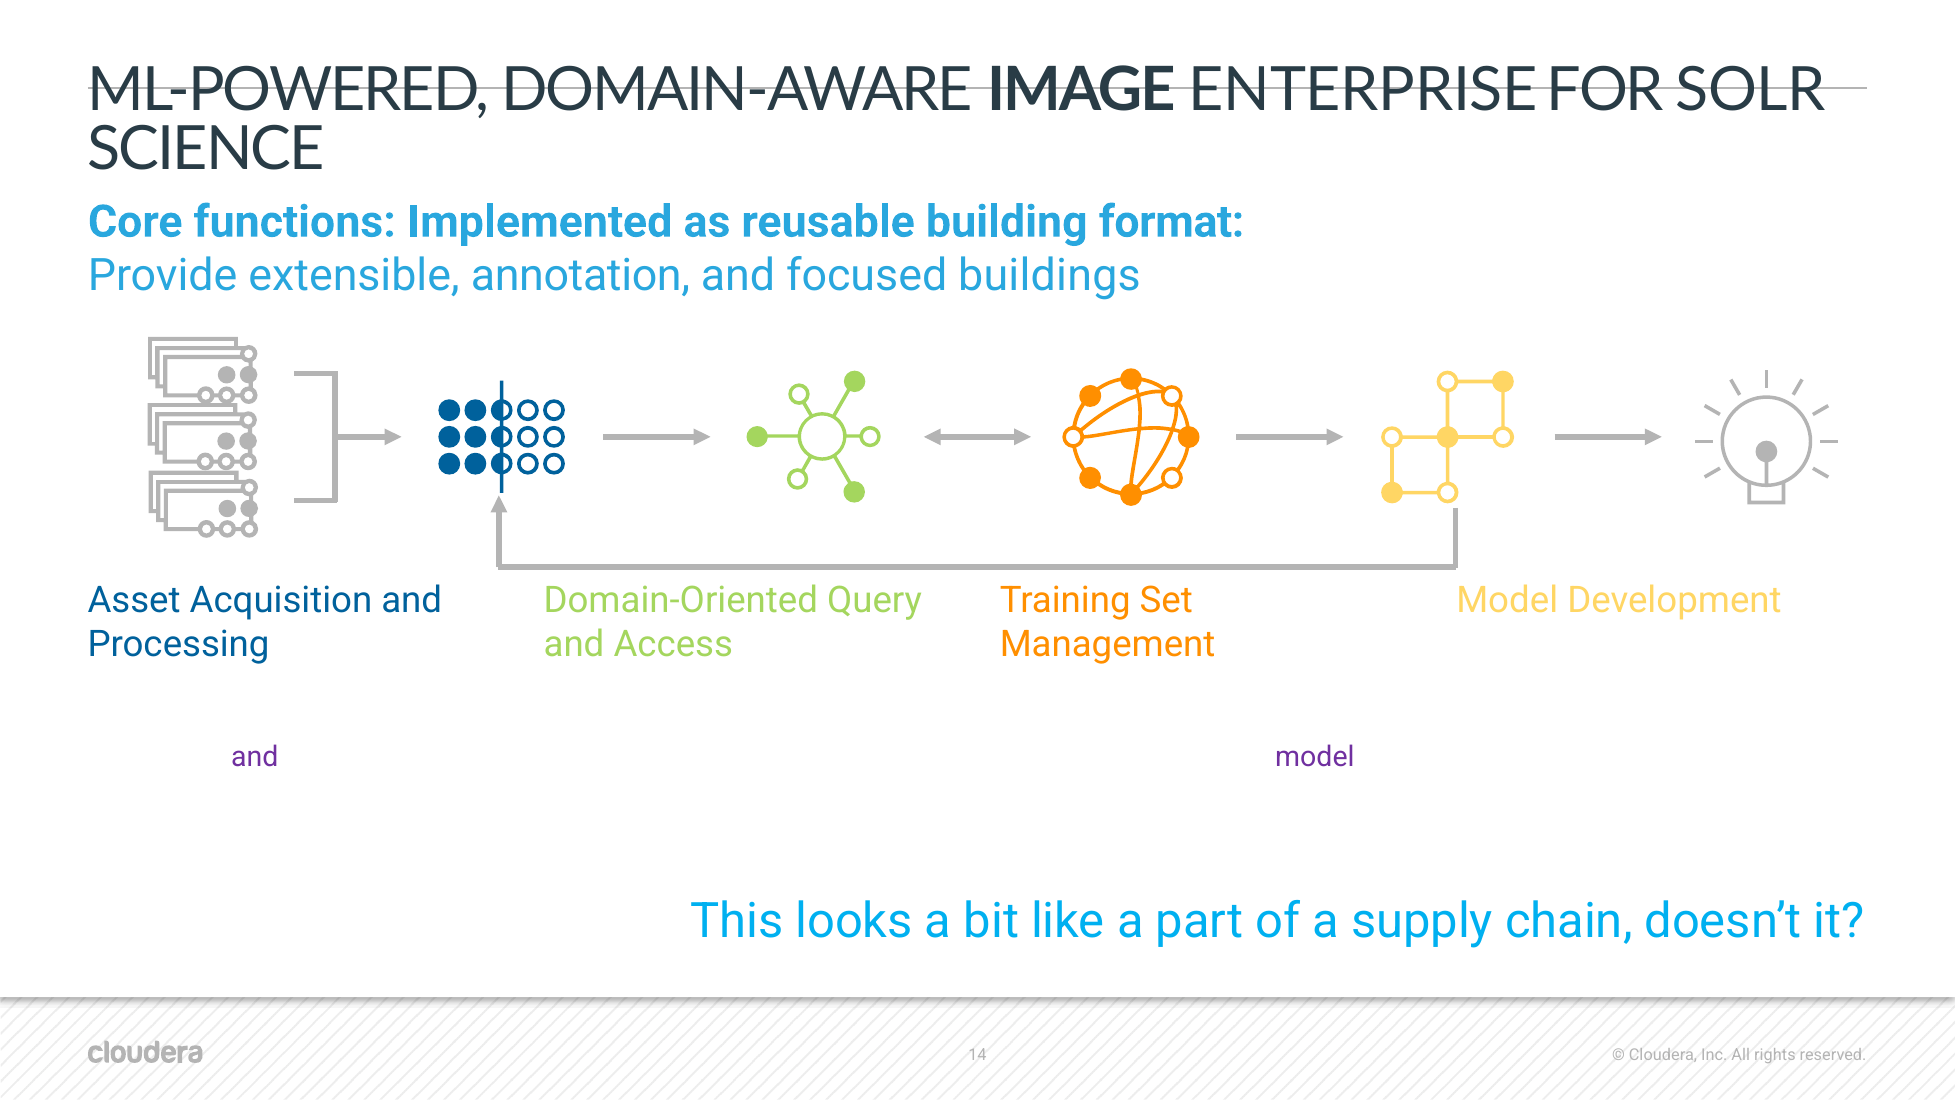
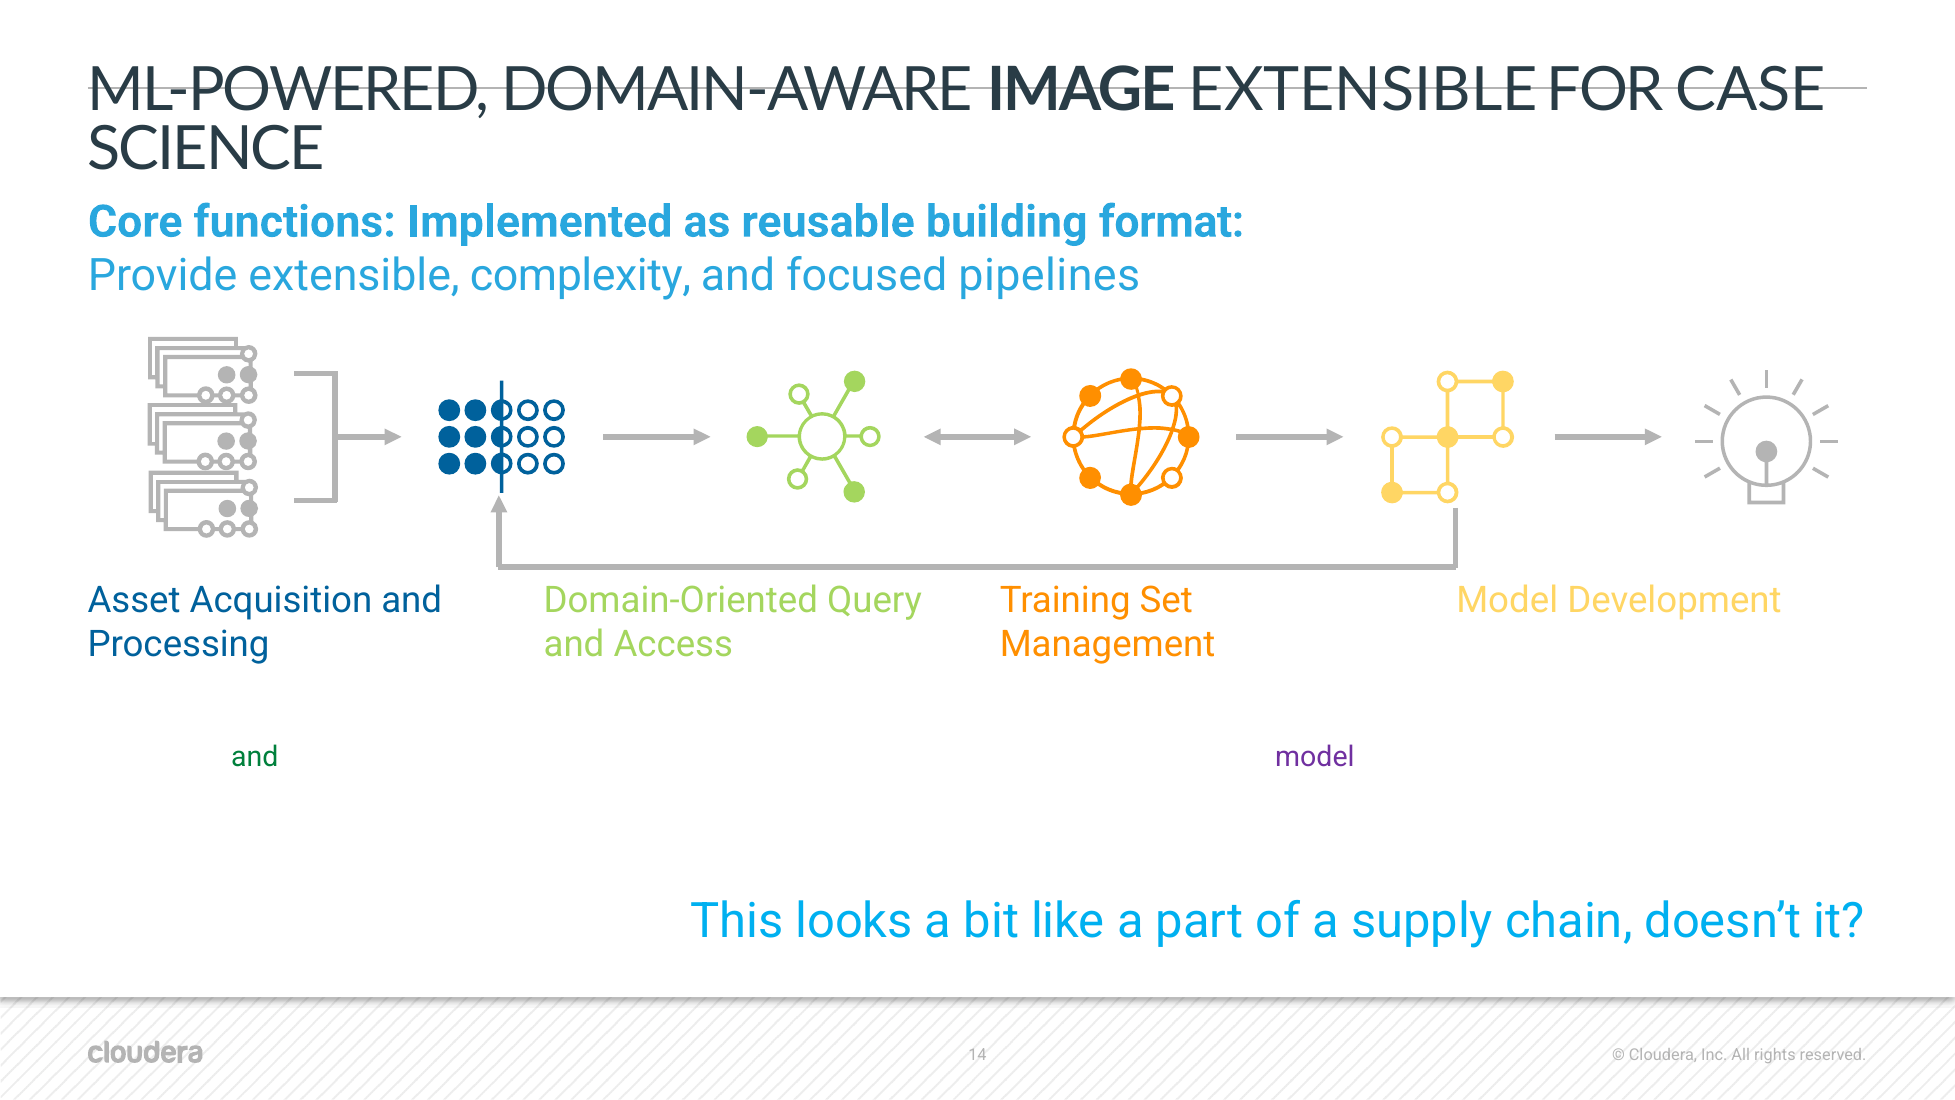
IMAGE ENTERPRISE: ENTERPRISE -> EXTENSIBLE
SOLR: SOLR -> CASE
extensible annotation: annotation -> complexity
buildings: buildings -> pipelines
and at (255, 756) colour: purple -> green
